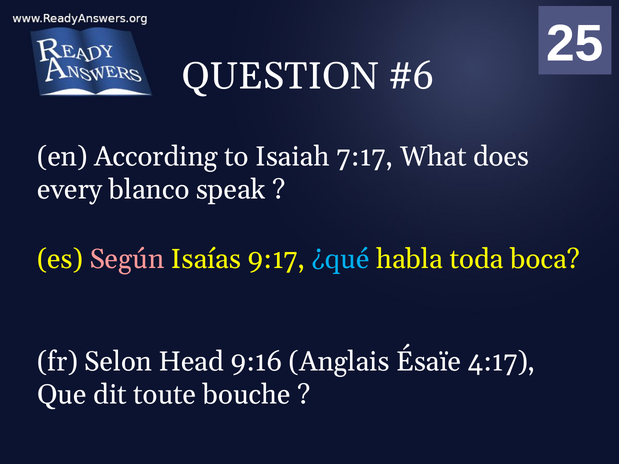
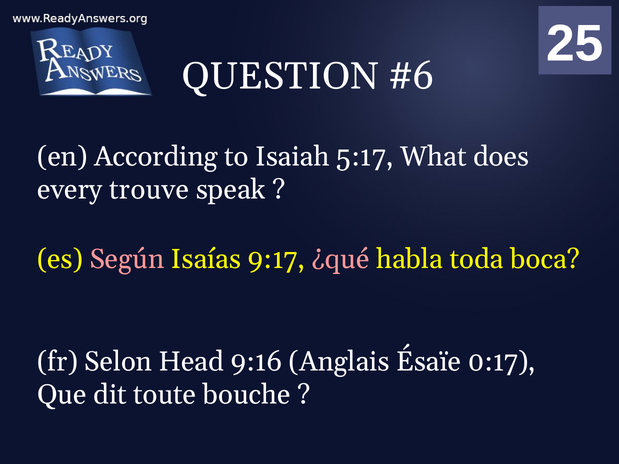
7:17: 7:17 -> 5:17
blanco: blanco -> trouve
¿qué colour: light blue -> pink
4:17: 4:17 -> 0:17
